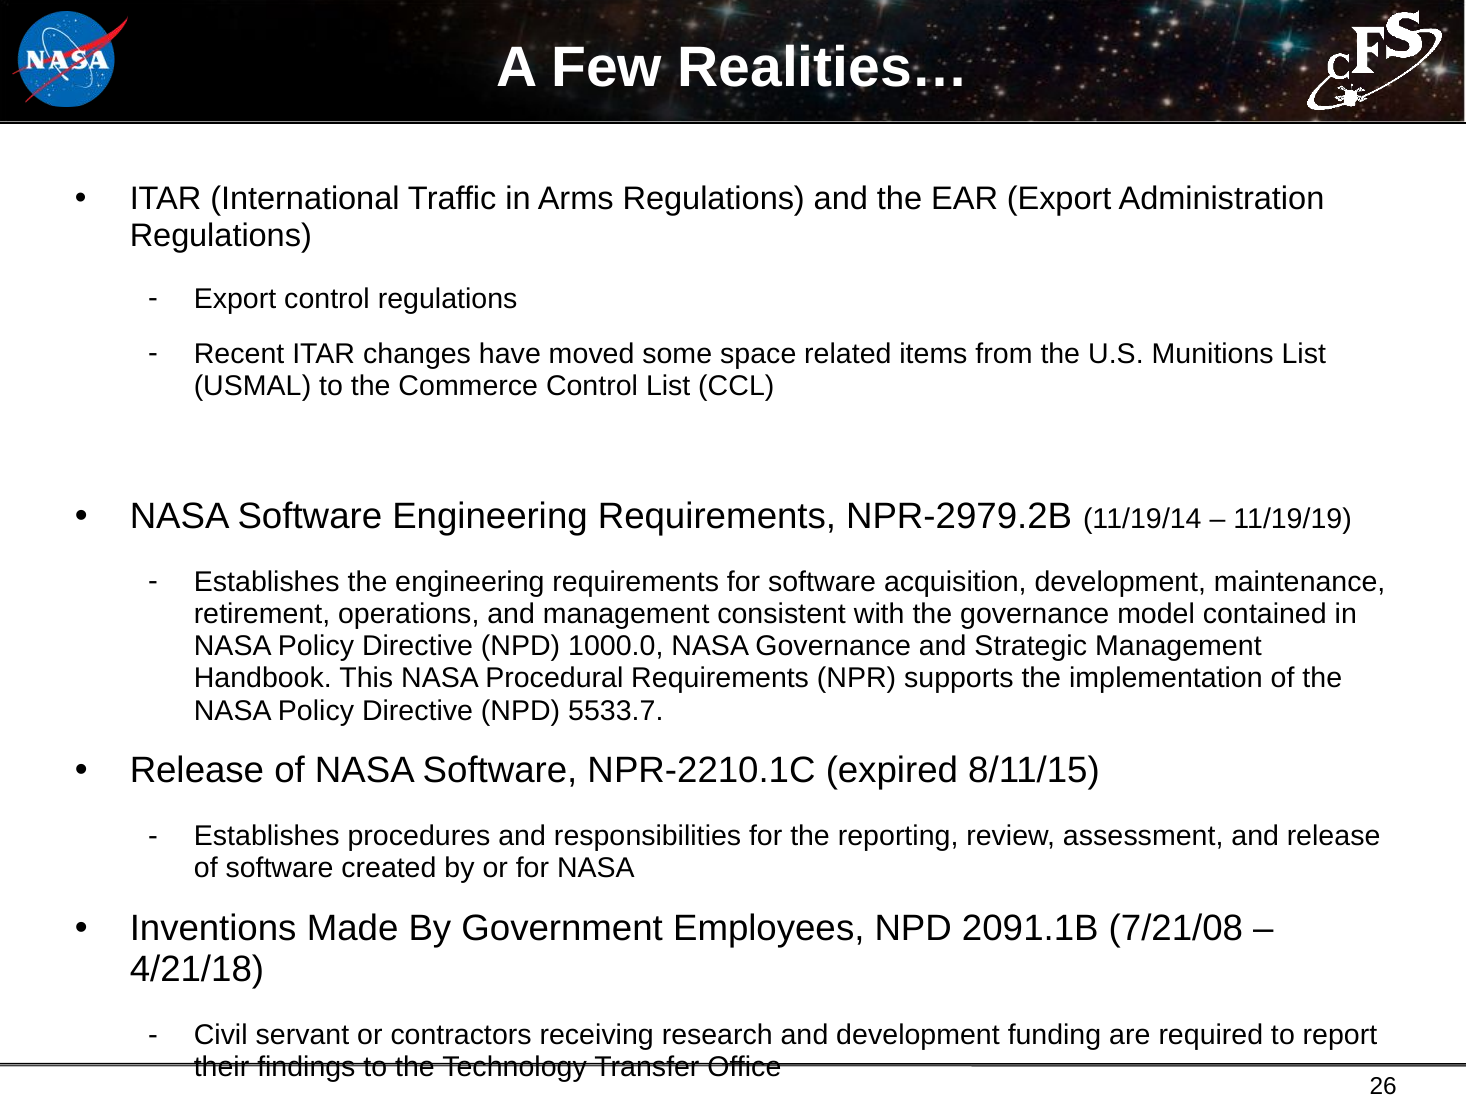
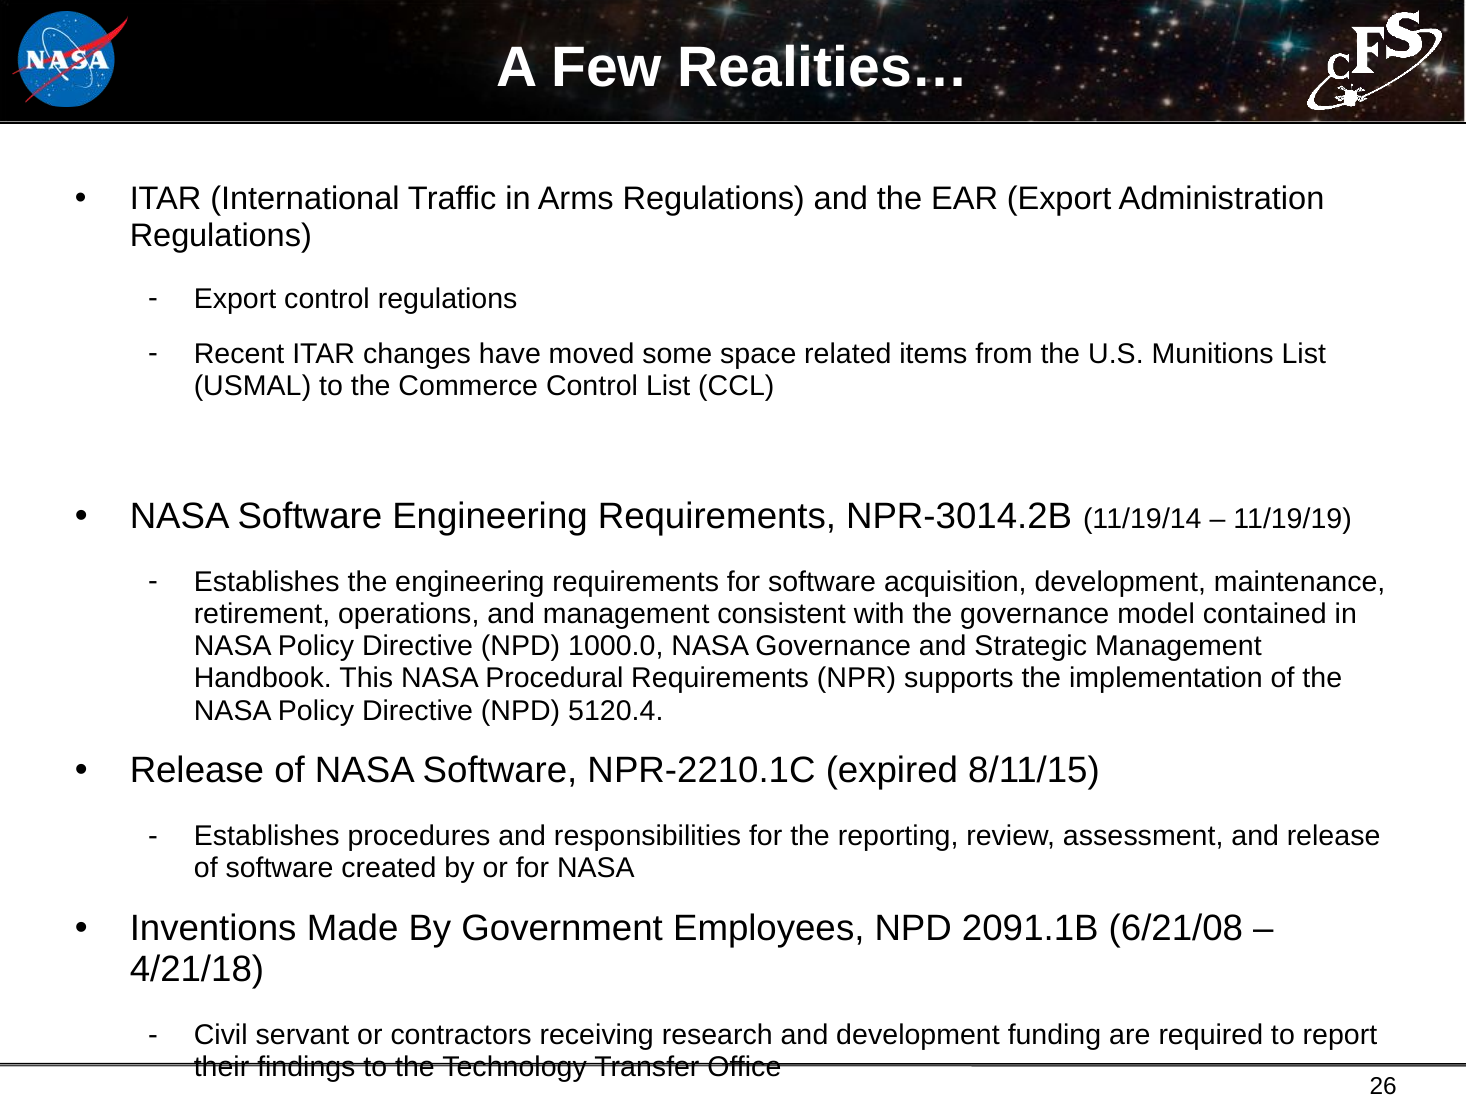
NPR-2979.2B: NPR-2979.2B -> NPR-3014.2B
5533.7: 5533.7 -> 5120.4
7/21/08: 7/21/08 -> 6/21/08
